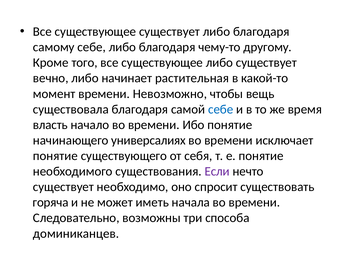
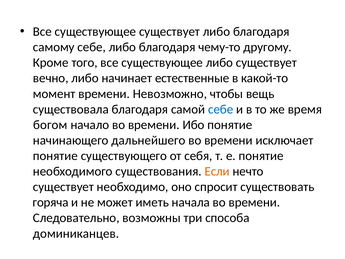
растительная: растительная -> естественные
власть: власть -> богом
универсалиях: универсалиях -> дальнейшего
Если colour: purple -> orange
